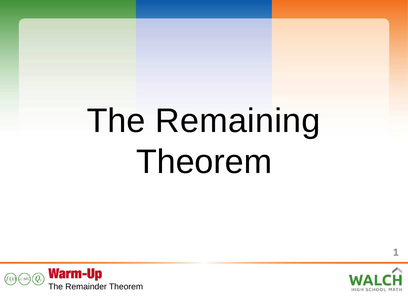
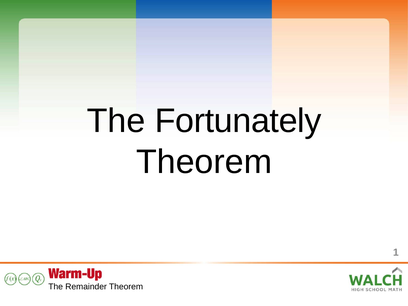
Remaining: Remaining -> Fortunately
